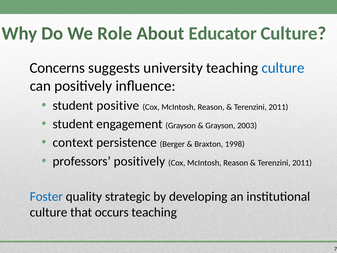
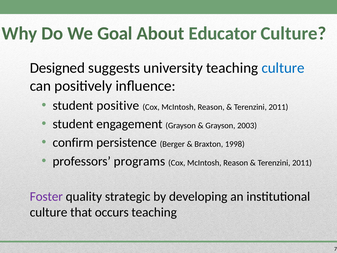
Role: Role -> Goal
Concerns: Concerns -> Designed
context: context -> confirm
professors positively: positively -> programs
Foster colour: blue -> purple
